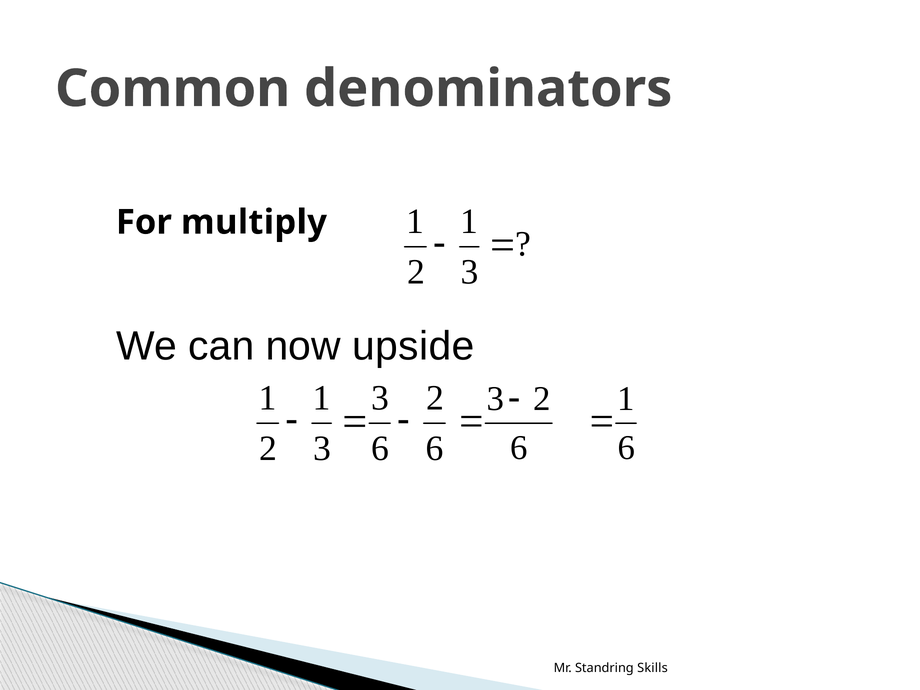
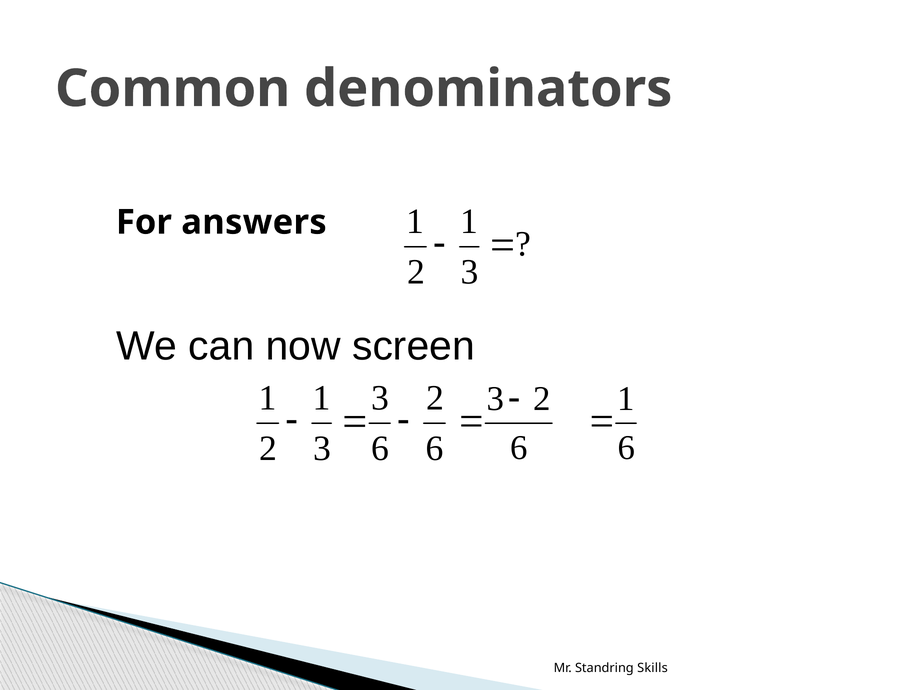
multiply: multiply -> answers
upside: upside -> screen
